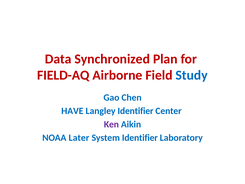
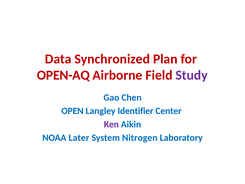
FIELD-AQ: FIELD-AQ -> OPEN-AQ
Study colour: blue -> purple
HAVE: HAVE -> OPEN
System Identifier: Identifier -> Nitrogen
